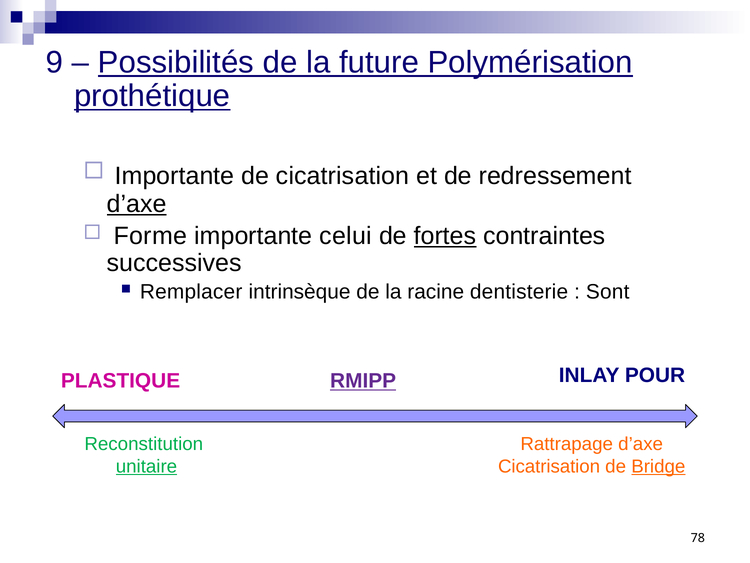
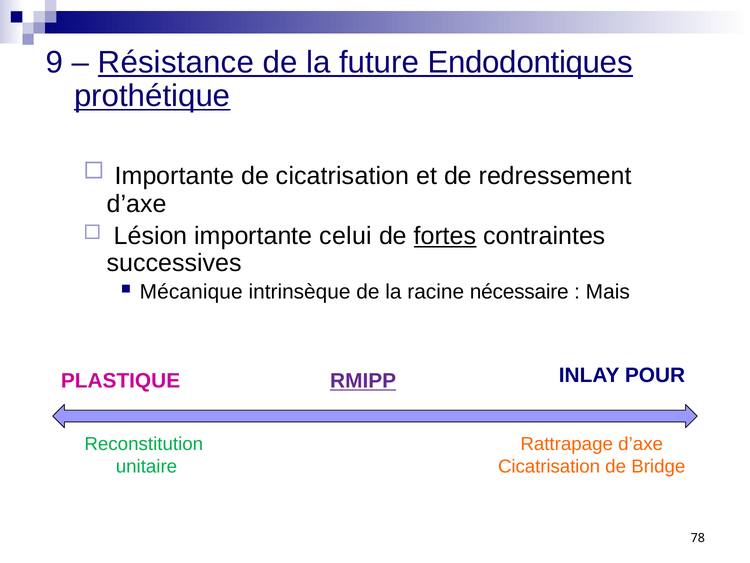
Possibilités: Possibilités -> Résistance
Polymérisation: Polymérisation -> Endodontiques
d’axe at (137, 204) underline: present -> none
Forme: Forme -> Lésion
Remplacer: Remplacer -> Mécanique
dentisterie: dentisterie -> nécessaire
Sont: Sont -> Mais
unitaire underline: present -> none
Bridge underline: present -> none
